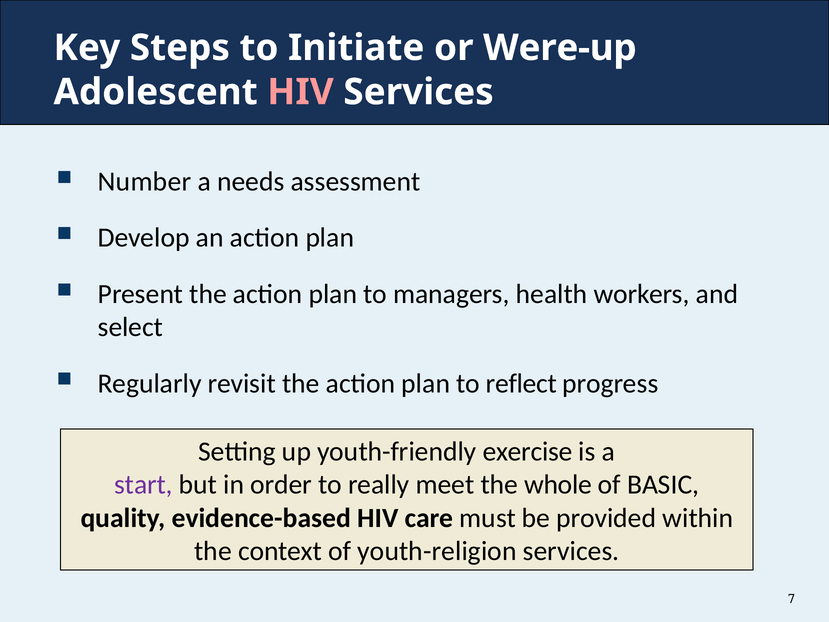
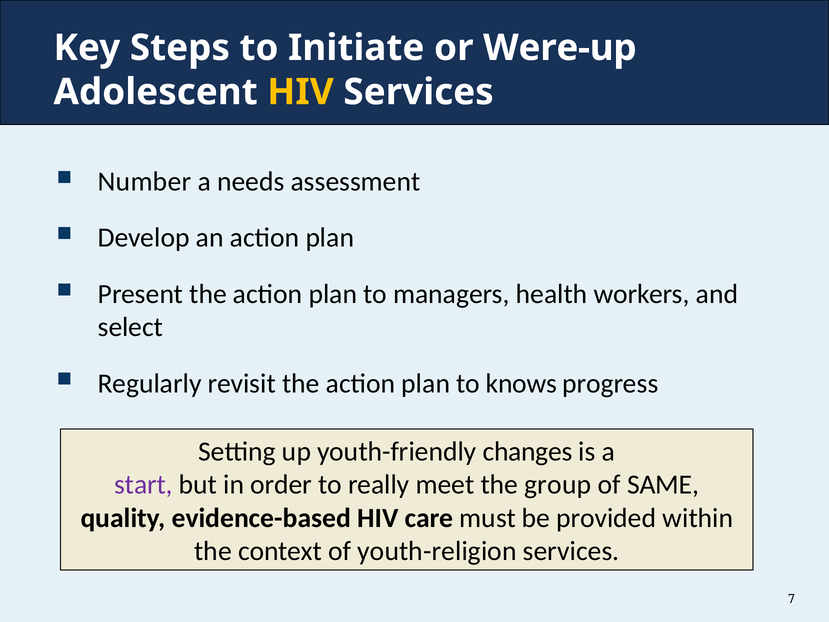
HIV at (300, 92) colour: pink -> yellow
reflect: reflect -> knows
exercise: exercise -> changes
whole: whole -> group
BASIC: BASIC -> SAME
